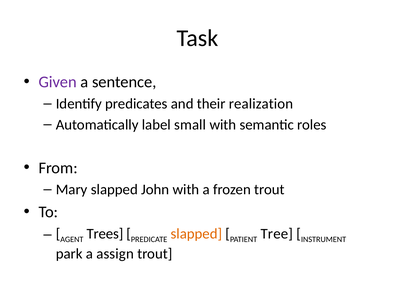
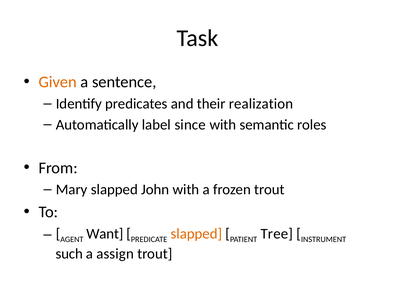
Given colour: purple -> orange
small: small -> since
Trees: Trees -> Want
park: park -> such
